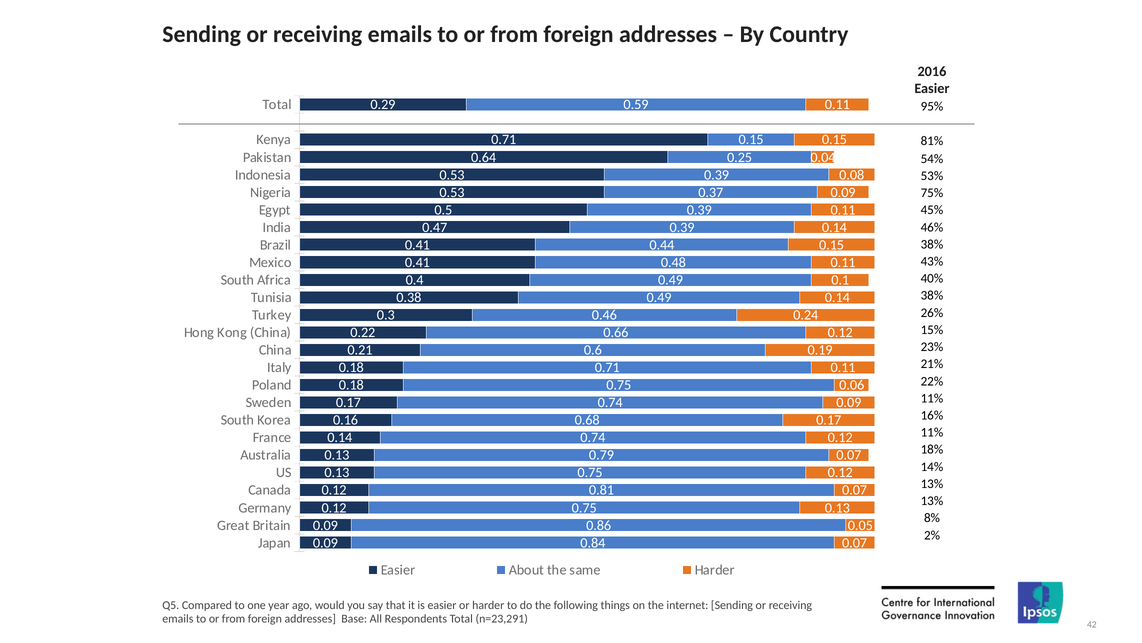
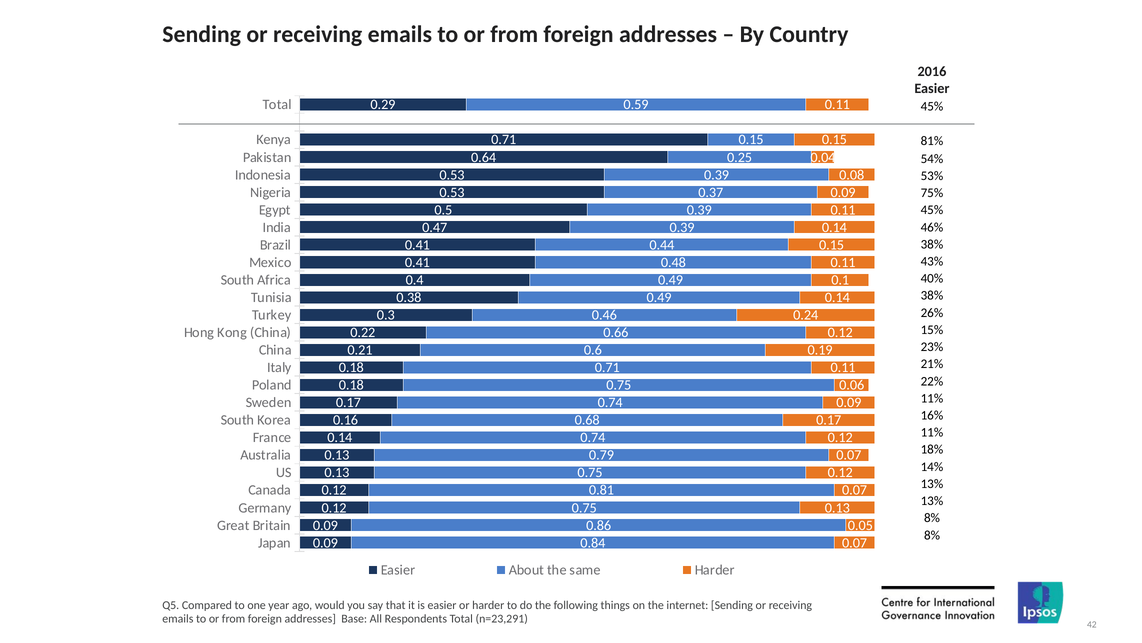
95% at (932, 106): 95% -> 45%
2% at (932, 535): 2% -> 8%
